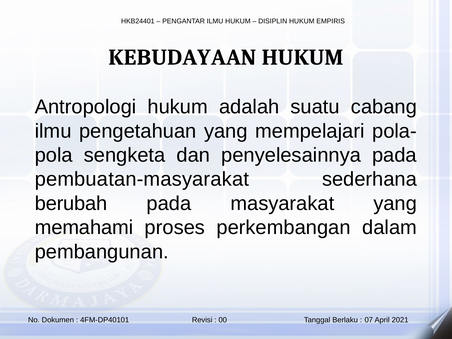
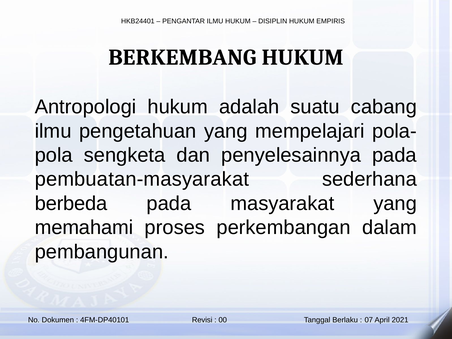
KEBUDAYAAN: KEBUDAYAAN -> BERKEMBANG
berubah: berubah -> berbeda
